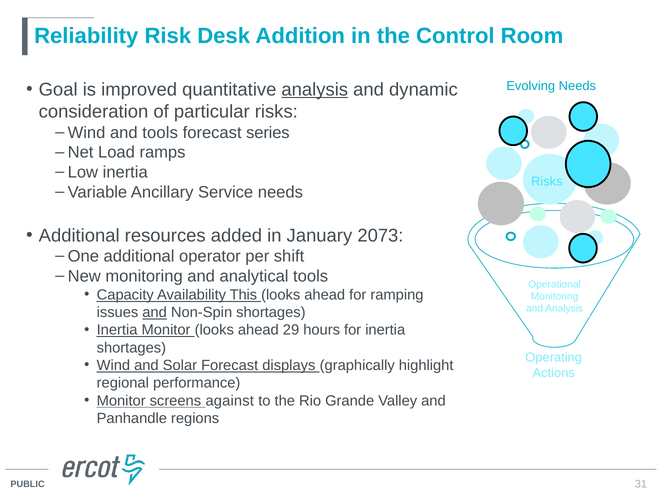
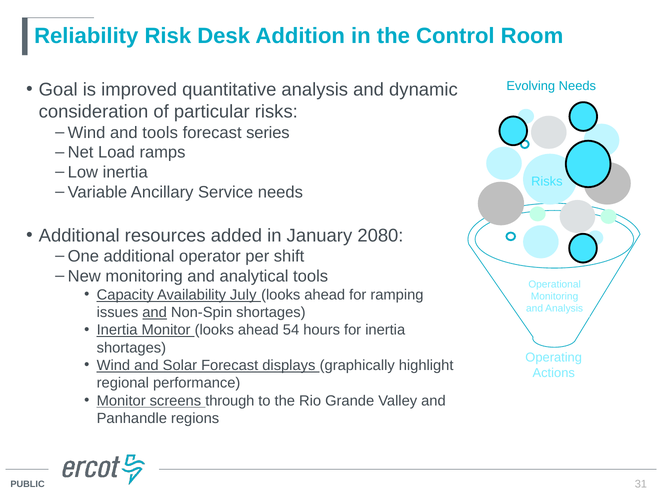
analysis at (315, 90) underline: present -> none
2073: 2073 -> 2080
This: This -> July
29: 29 -> 54
against: against -> through
